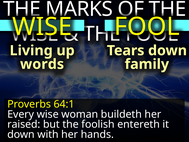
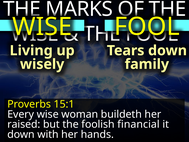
words: words -> wisely
64:1: 64:1 -> 15:1
entereth: entereth -> financial
